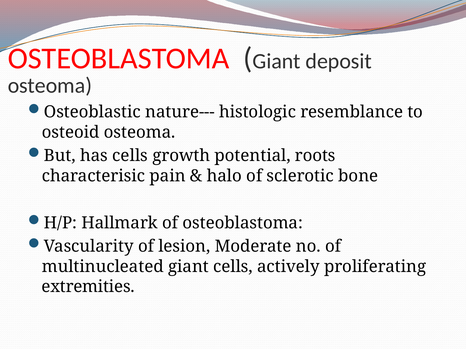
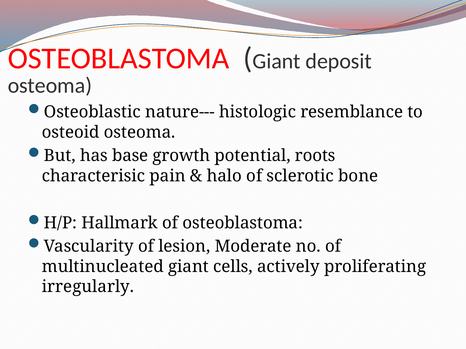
has cells: cells -> base
extremities: extremities -> irregularly
